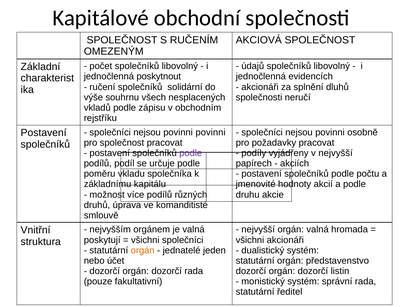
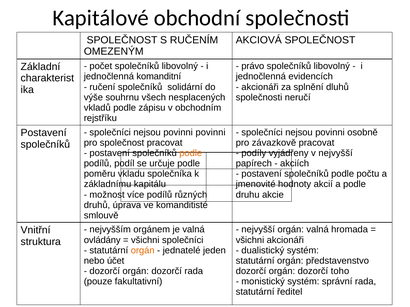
údajů: údajů -> právo
poskytnout: poskytnout -> komanditní
požadavky: požadavky -> závazkově
podle at (191, 153) colour: purple -> orange
poskytují: poskytují -> ovládány
listin: listin -> toho
